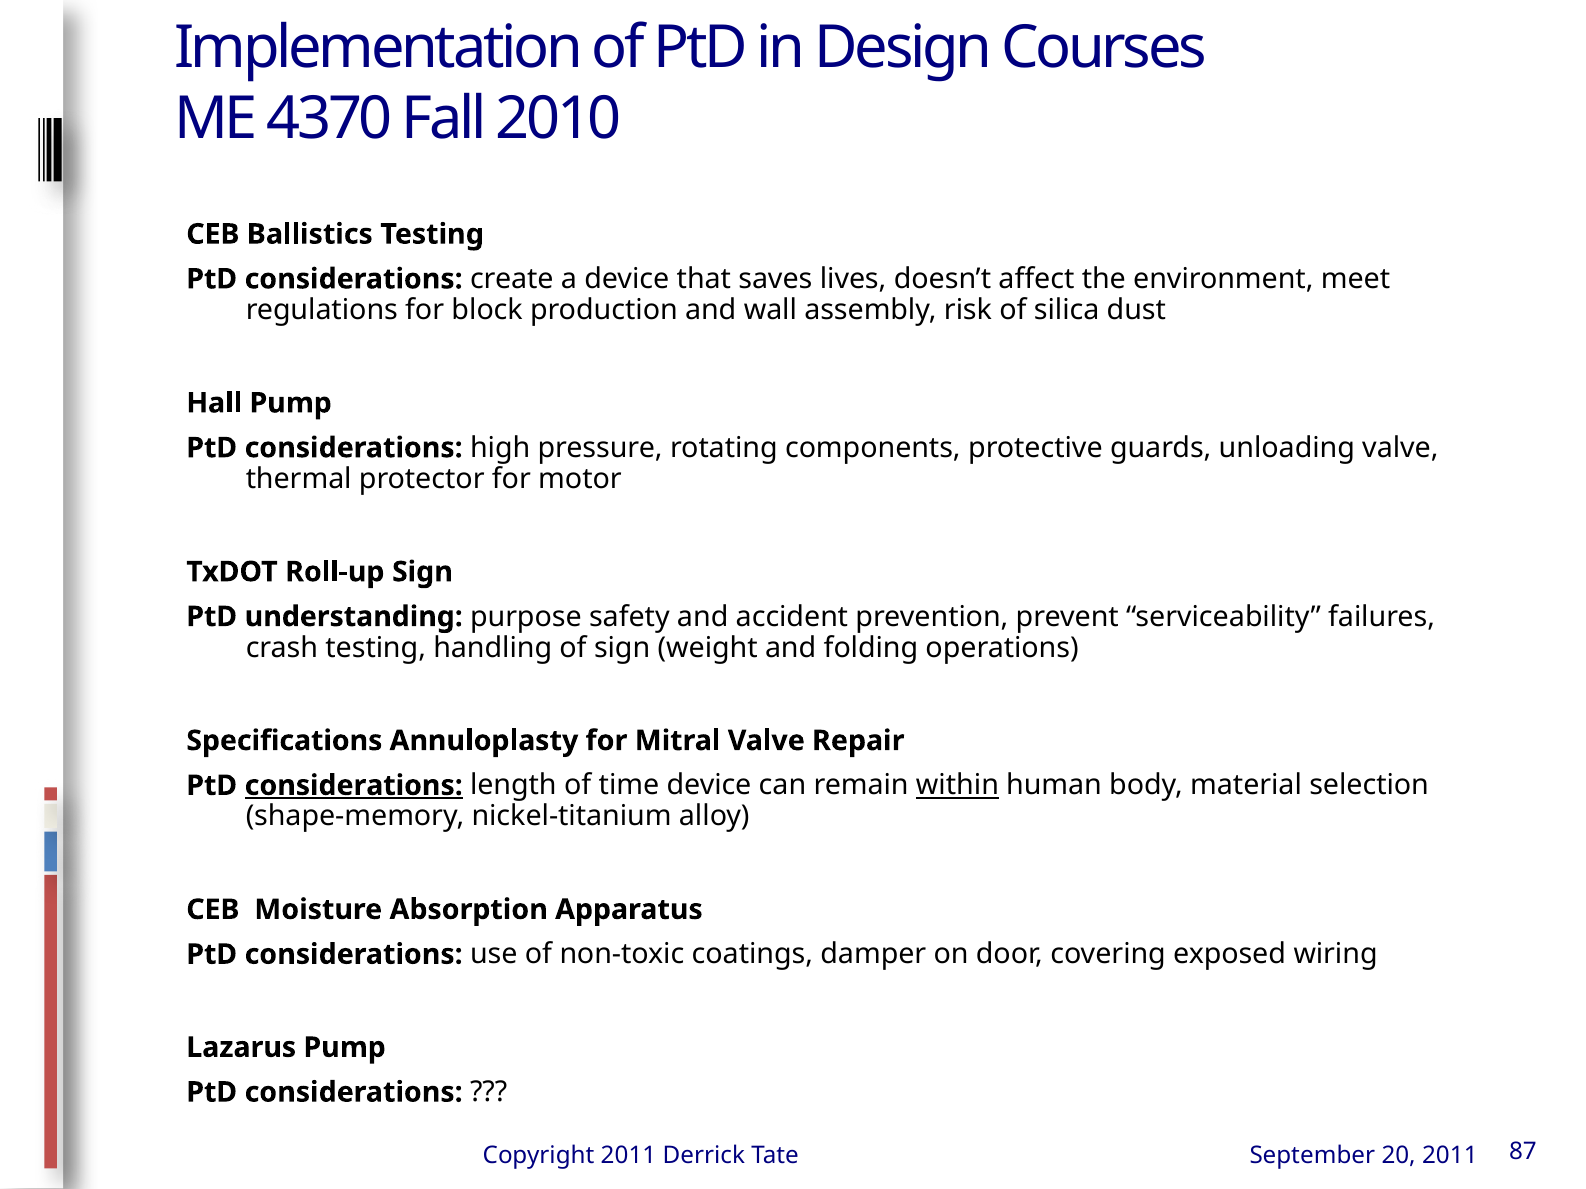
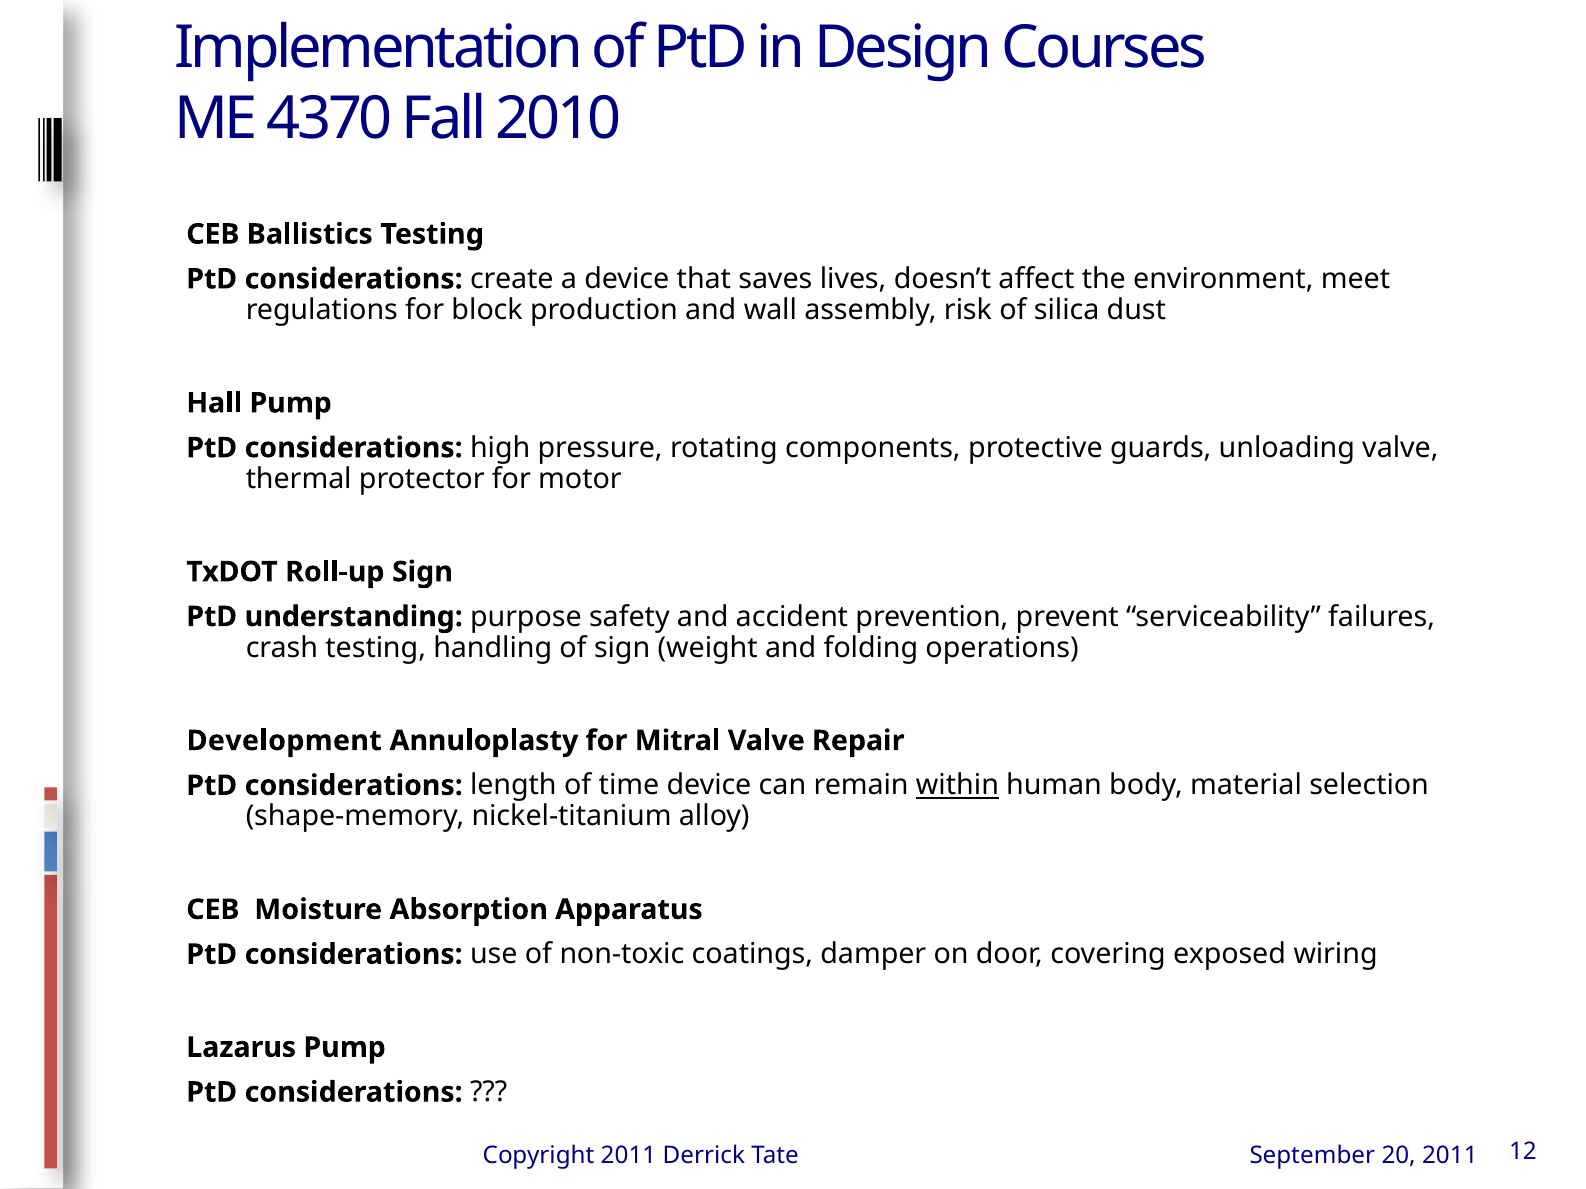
Specifications: Specifications -> Development
considerations at (354, 786) underline: present -> none
87: 87 -> 12
